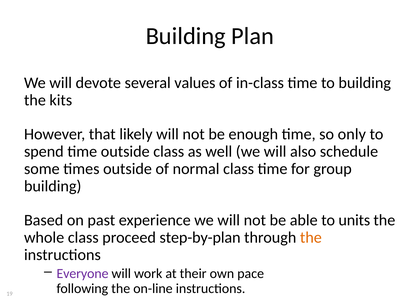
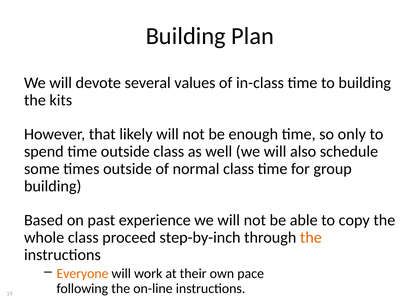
units: units -> copy
step-by-plan: step-by-plan -> step-by-inch
Everyone colour: purple -> orange
